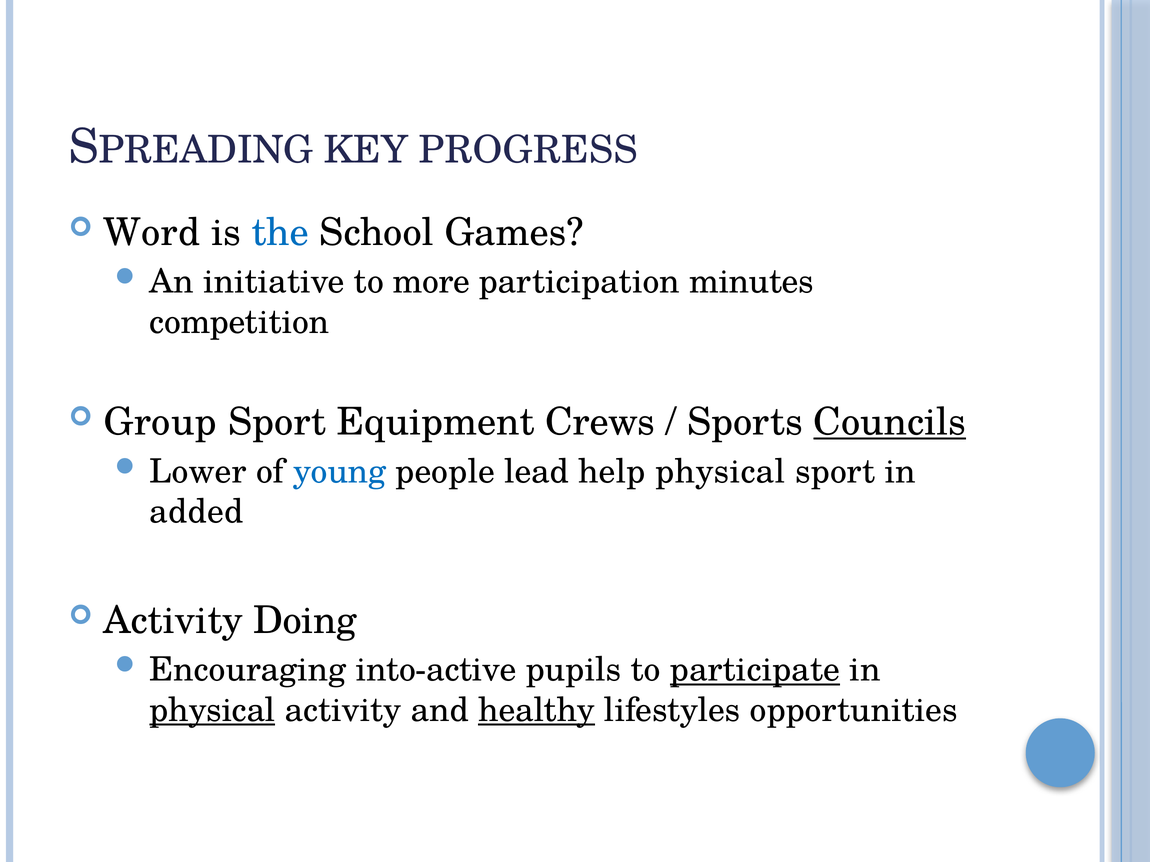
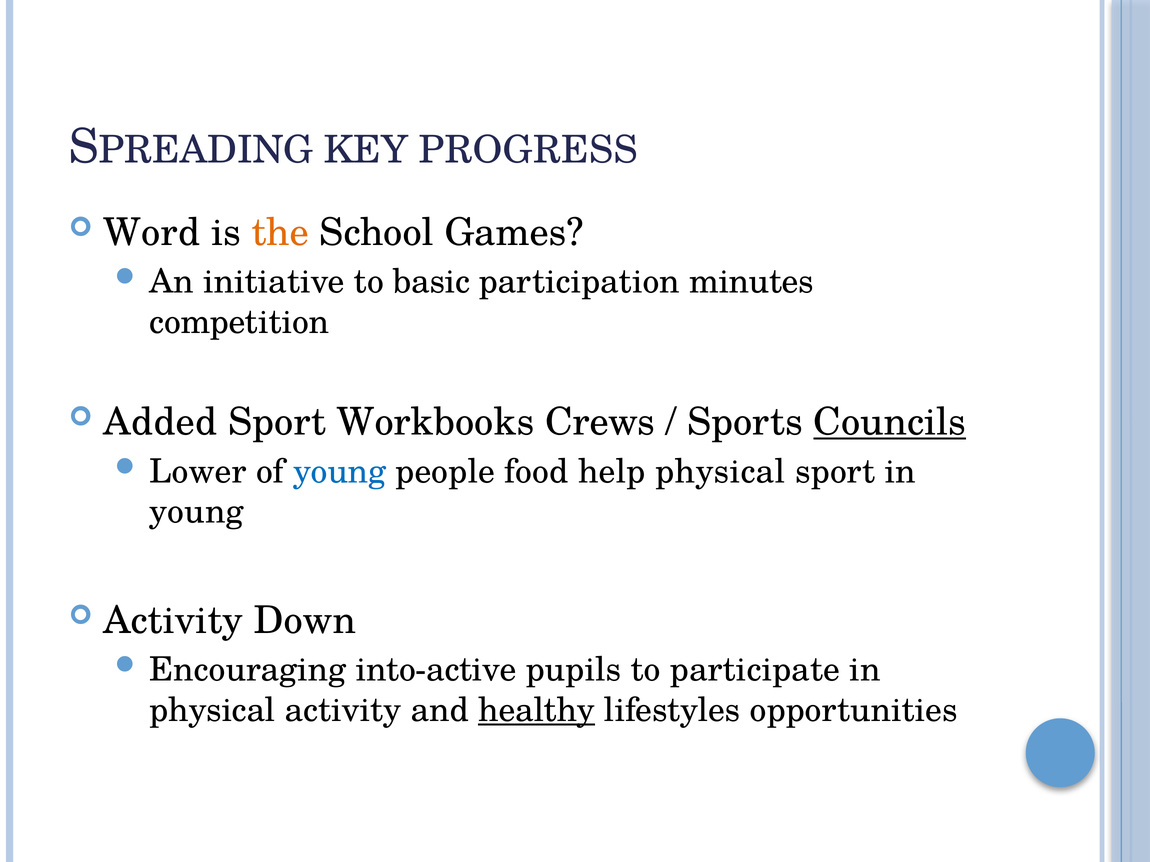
the colour: blue -> orange
more: more -> basic
Group: Group -> Added
Equipment: Equipment -> Workbooks
lead: lead -> food
added at (196, 512): added -> young
Doing: Doing -> Down
participate underline: present -> none
physical at (212, 710) underline: present -> none
